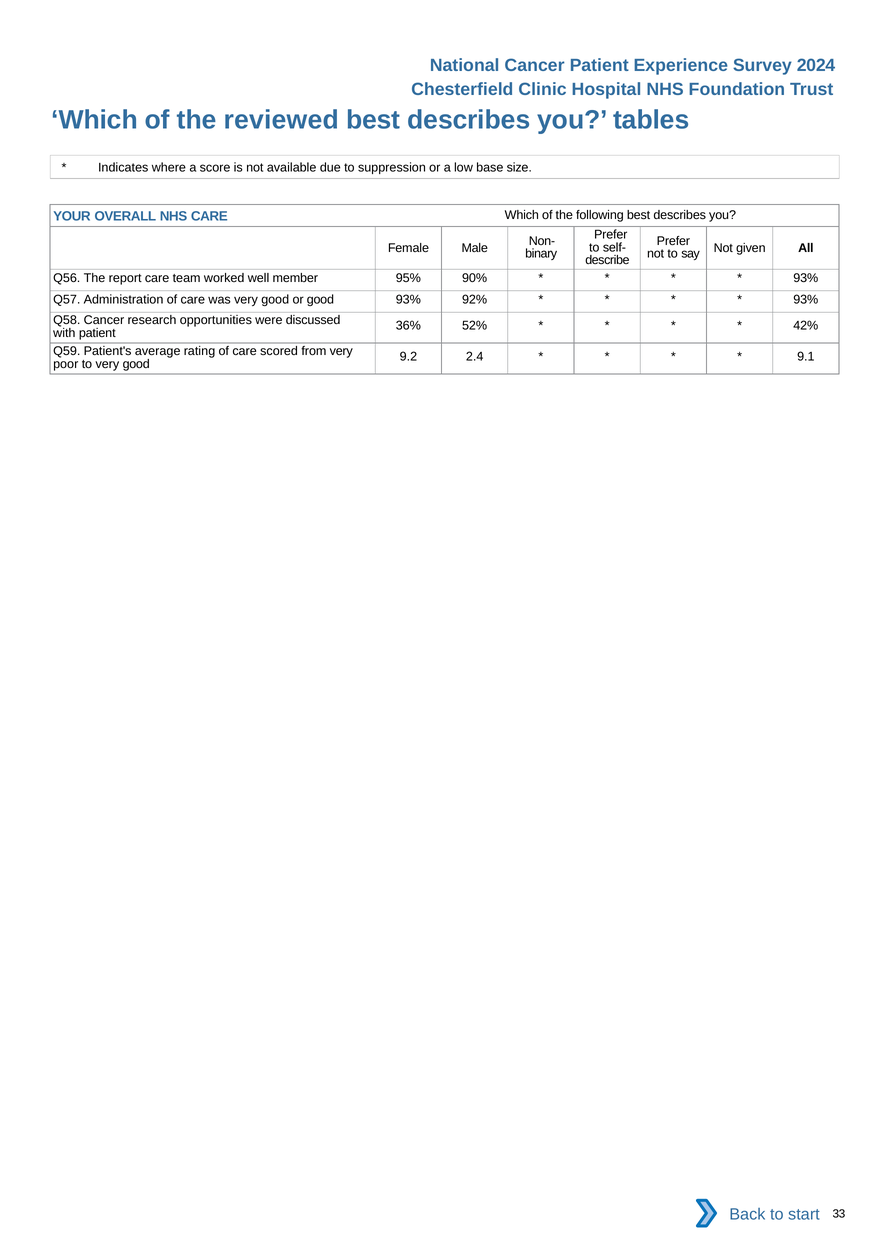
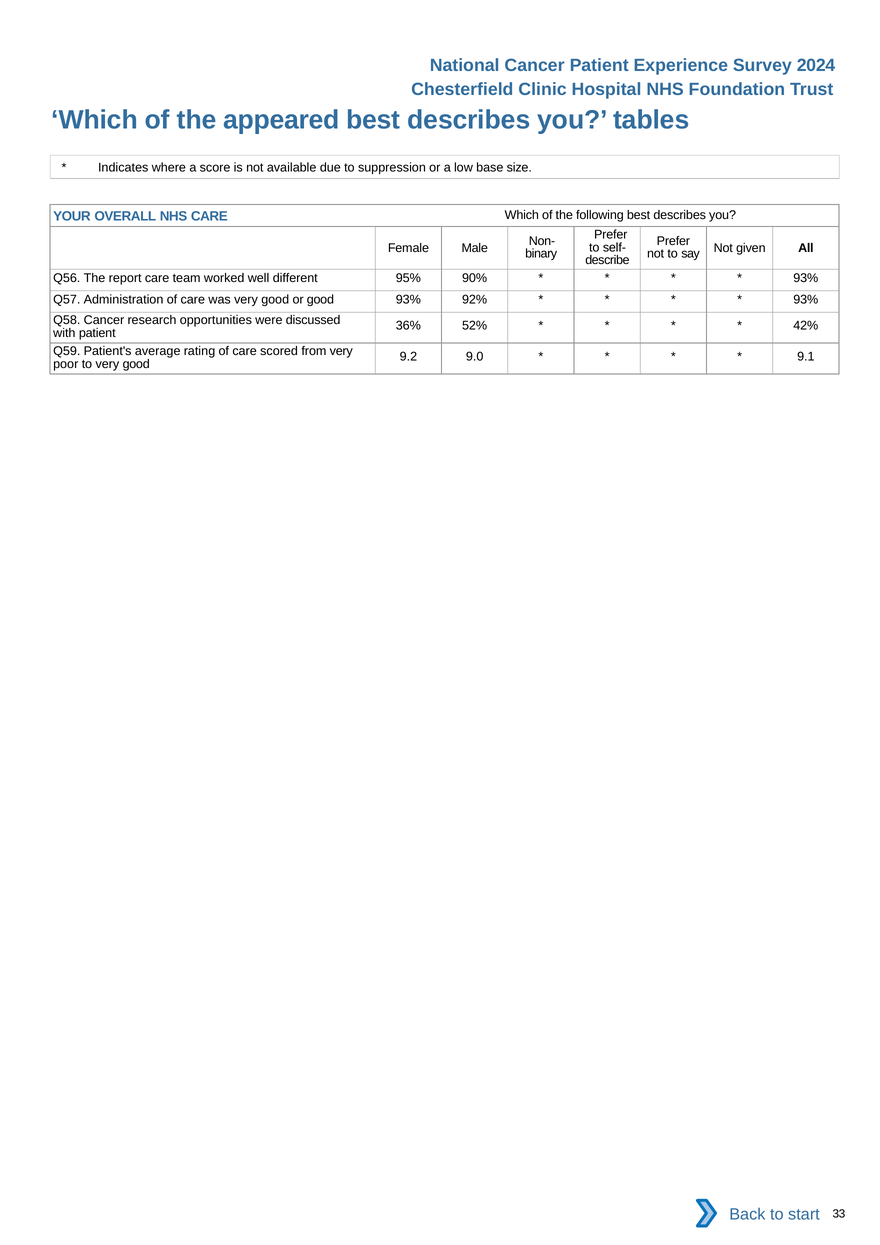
reviewed: reviewed -> appeared
member: member -> different
2.4: 2.4 -> 9.0
